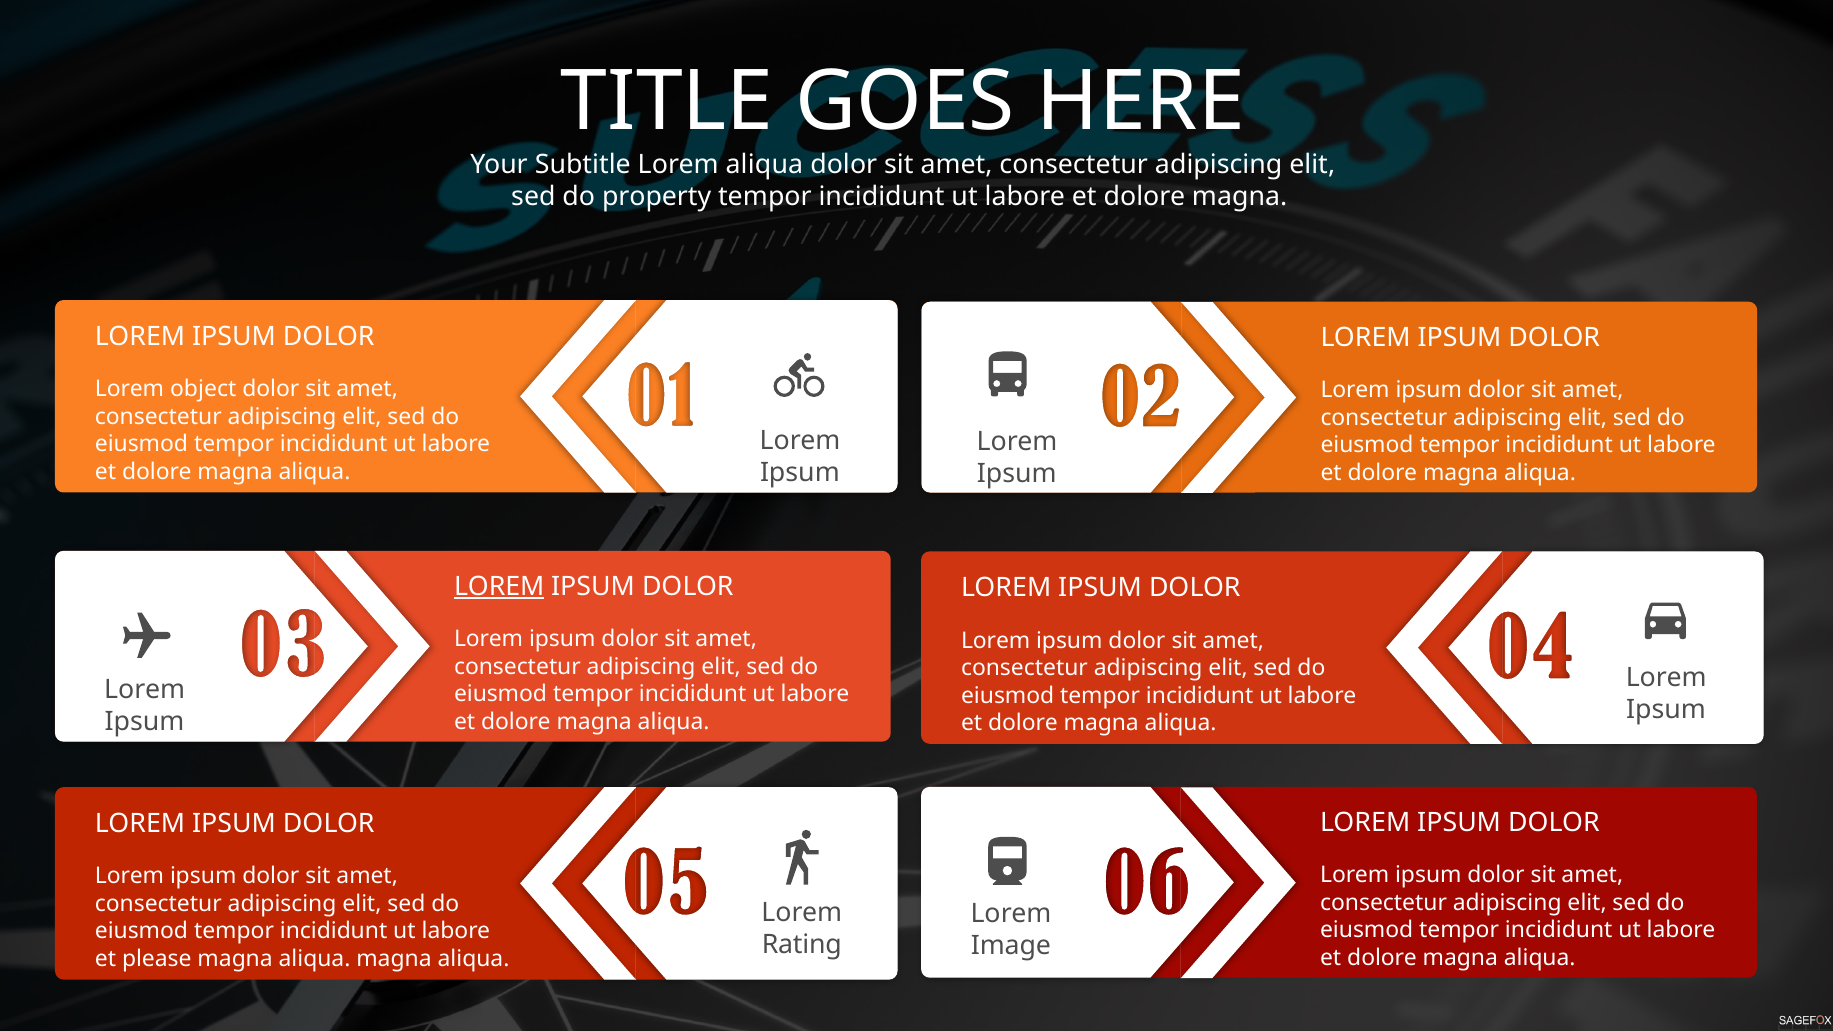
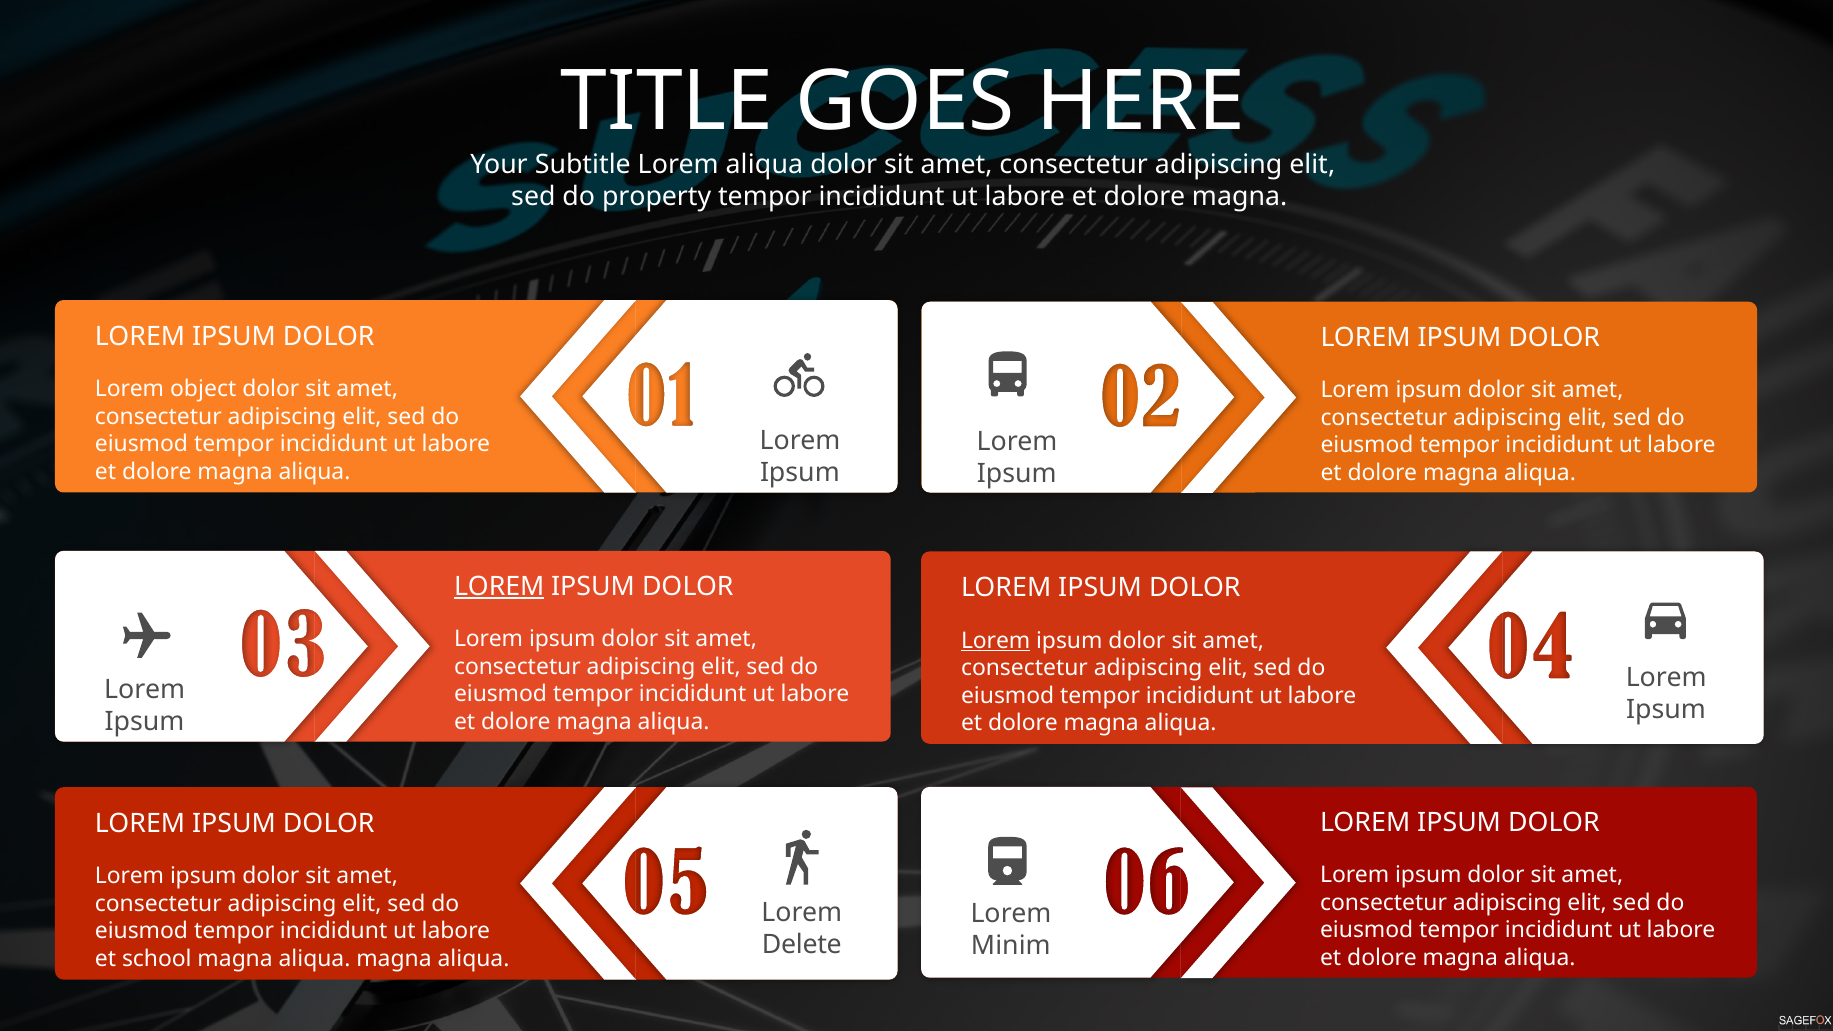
Lorem at (996, 641) underline: none -> present
Rating: Rating -> Delete
Image: Image -> Minim
please: please -> school
